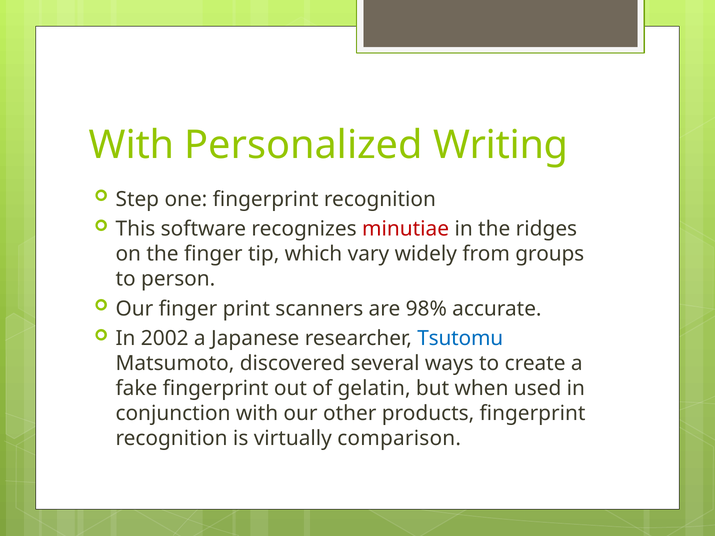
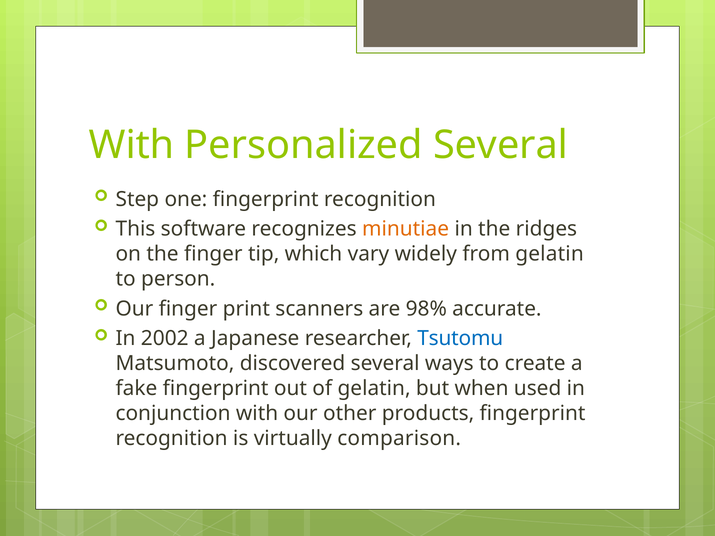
Personalized Writing: Writing -> Several
minutiae colour: red -> orange
from groups: groups -> gelatin
